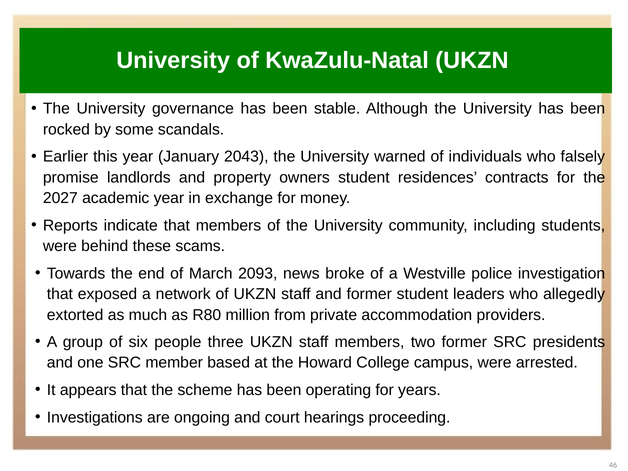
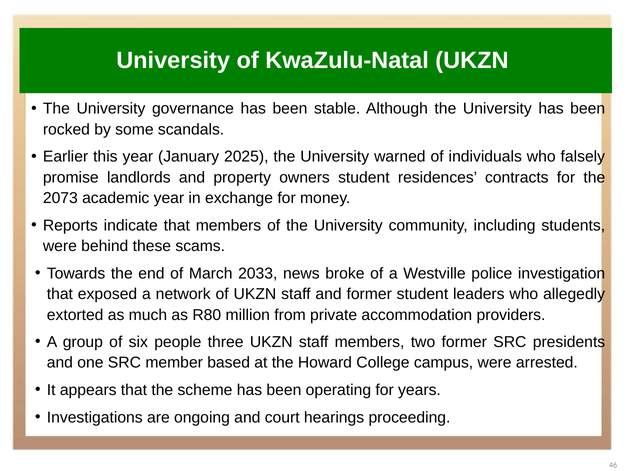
2043: 2043 -> 2025
2027: 2027 -> 2073
2093: 2093 -> 2033
